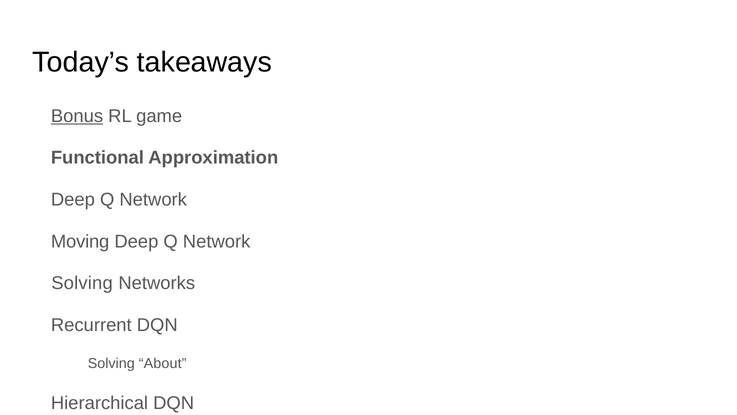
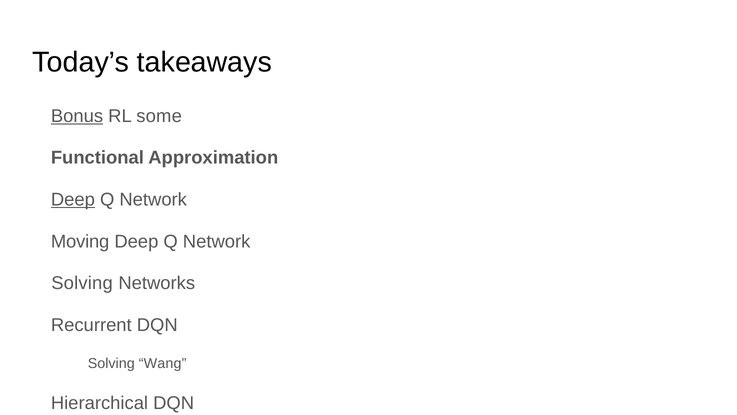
game: game -> some
Deep at (73, 199) underline: none -> present
About: About -> Wang
